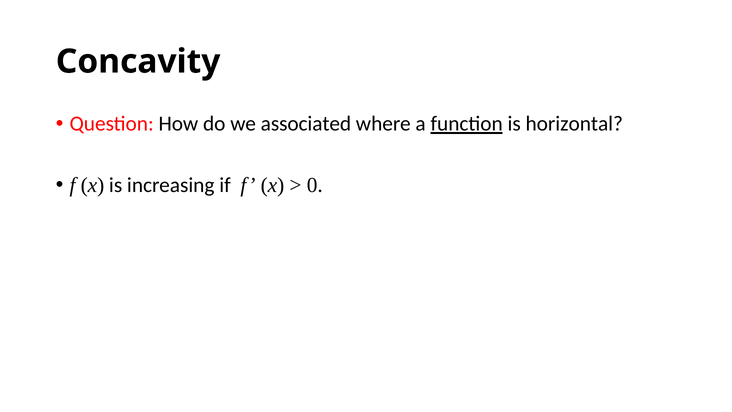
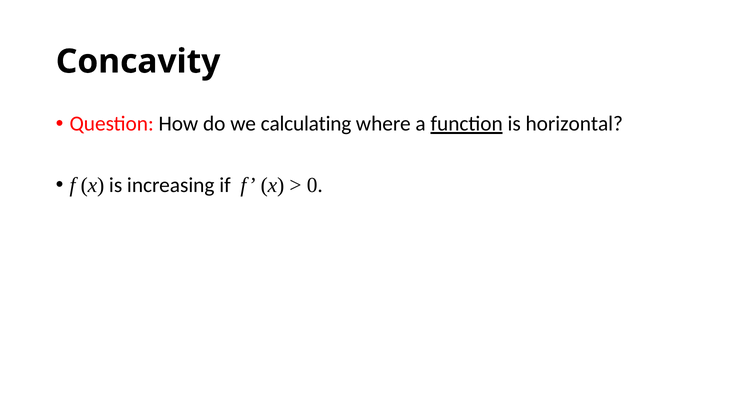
associated: associated -> calculating
